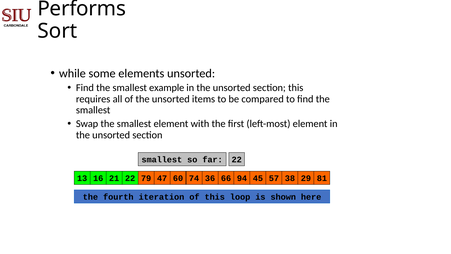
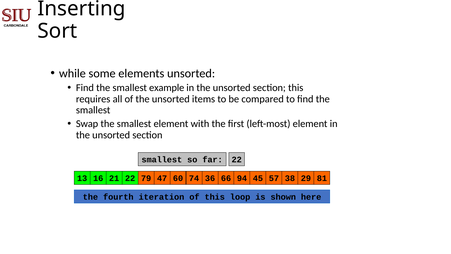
Performs: Performs -> Inserting
